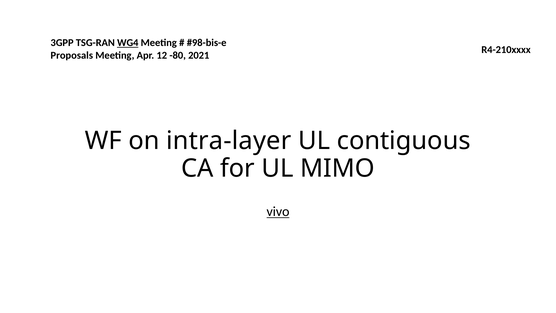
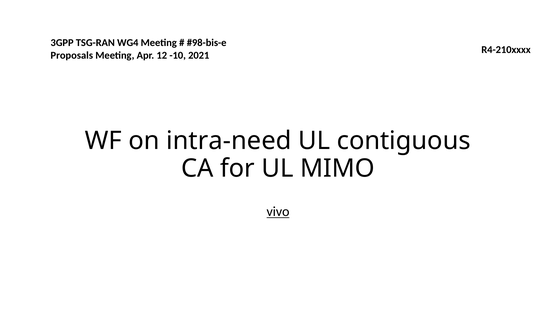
WG4 underline: present -> none
-80: -80 -> -10
intra-layer: intra-layer -> intra-need
